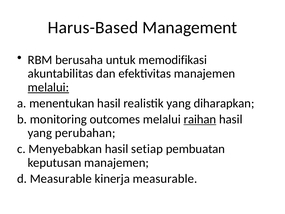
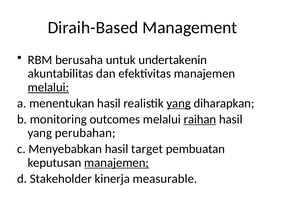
Harus-Based: Harus-Based -> Diraih-Based
memodifikasi: memodifikasi -> undertakenin
yang at (179, 103) underline: none -> present
setiap: setiap -> target
manajemen at (117, 162) underline: none -> present
d Measurable: Measurable -> Stakeholder
